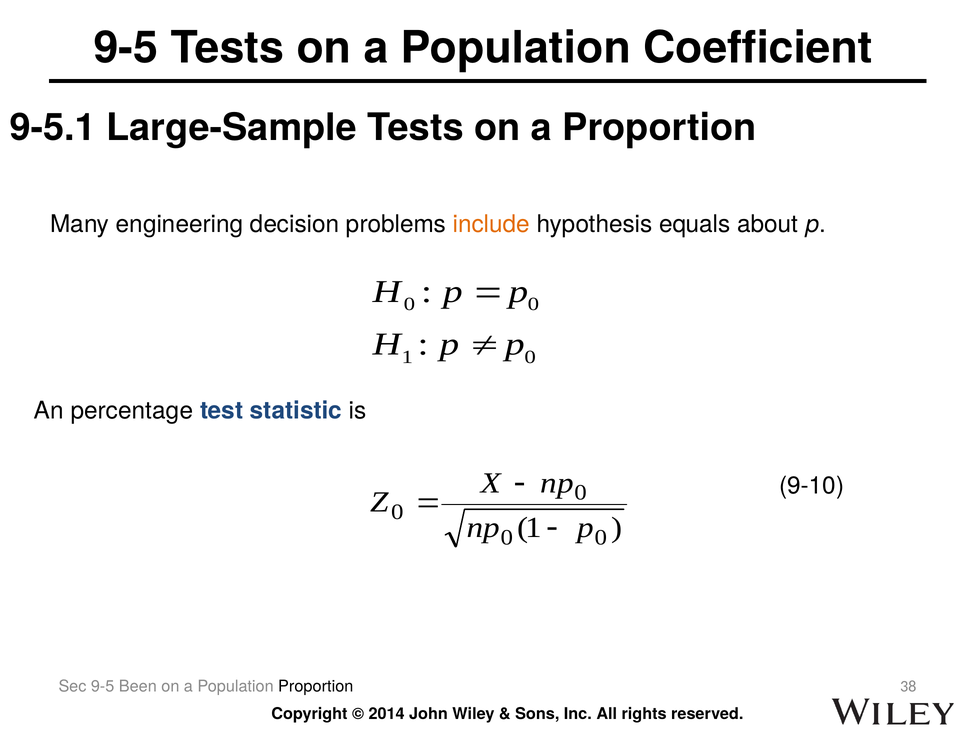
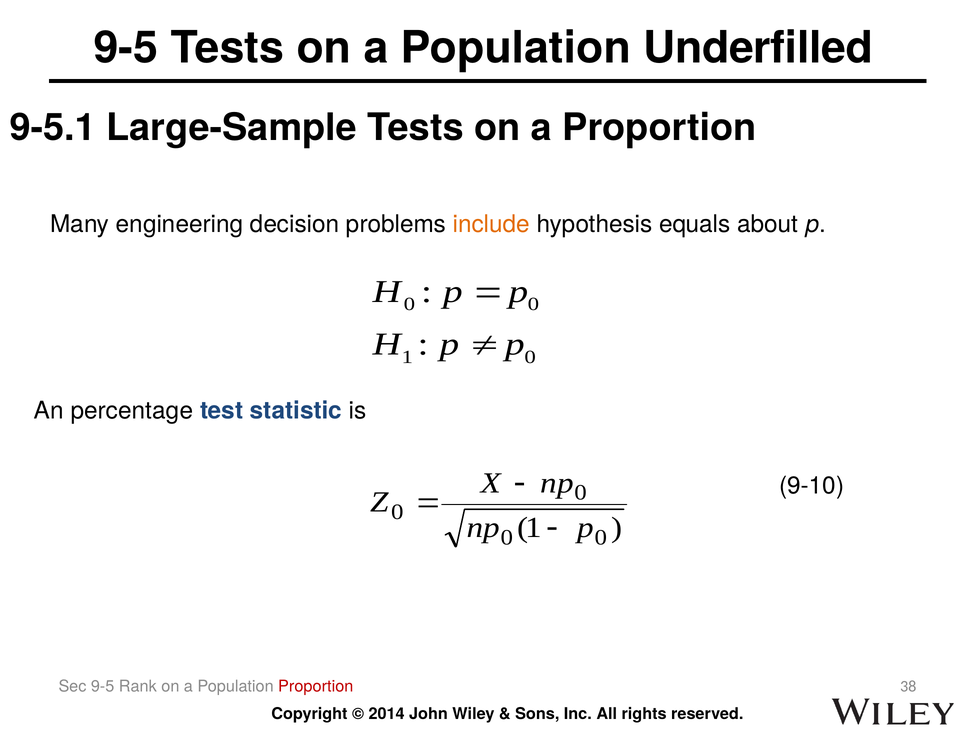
Coefficient: Coefficient -> Underfilled
Been: Been -> Rank
Proportion at (316, 687) colour: black -> red
